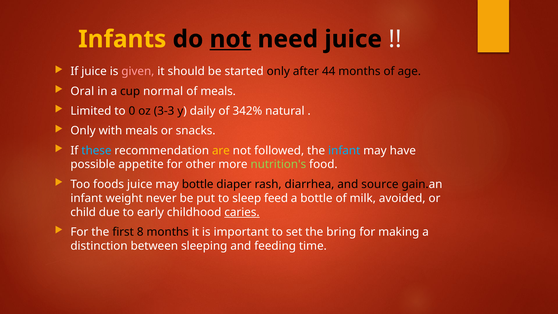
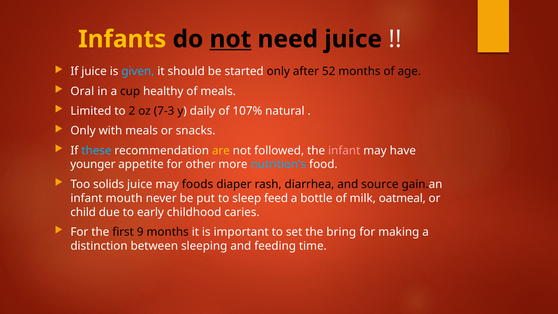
given colour: pink -> light blue
44: 44 -> 52
normal: normal -> healthy
0: 0 -> 2
3-3: 3-3 -> 7-3
342%: 342% -> 107%
infant at (344, 150) colour: light blue -> pink
possible: possible -> younger
nutrition's colour: light green -> light blue
foods: foods -> solids
may bottle: bottle -> foods
weight: weight -> mouth
avoided: avoided -> oatmeal
caries underline: present -> none
8: 8 -> 9
